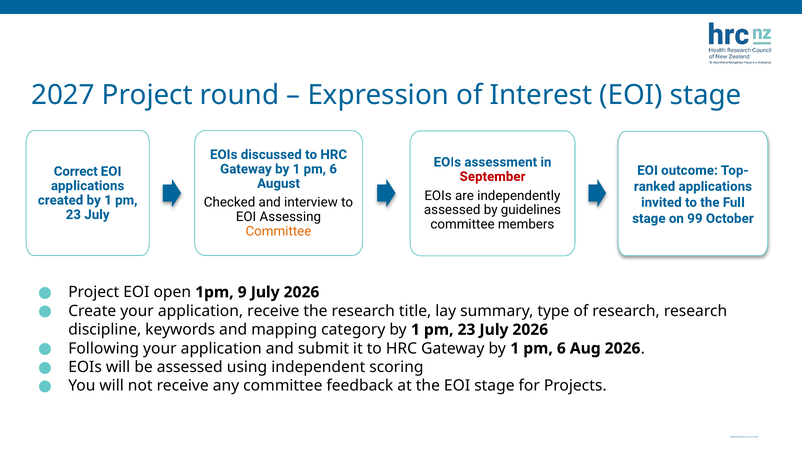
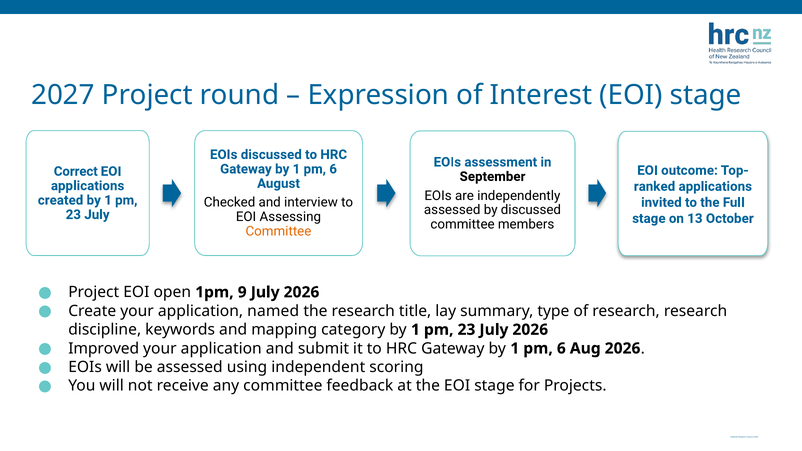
September colour: red -> black
by guidelines: guidelines -> discussed
99: 99 -> 13
application receive: receive -> named
Following: Following -> Improved
